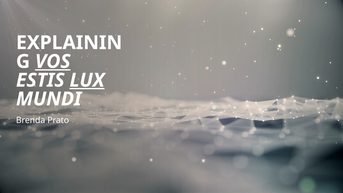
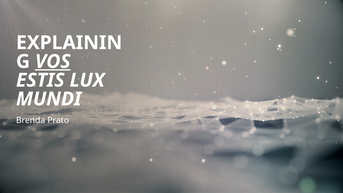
LUX underline: present -> none
